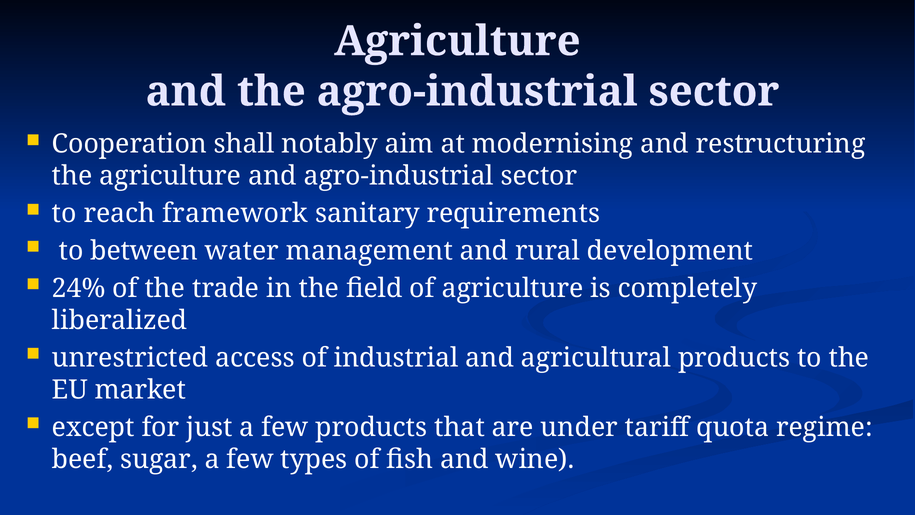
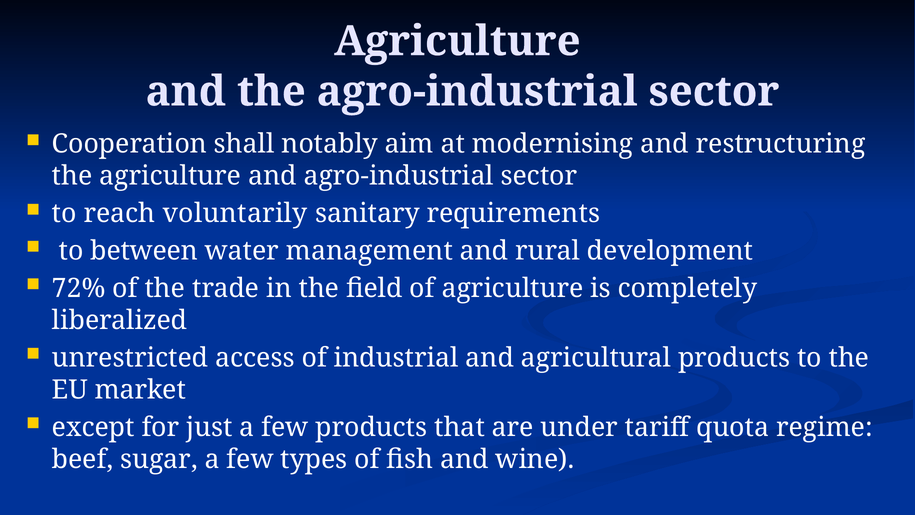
framework: framework -> voluntarily
24%: 24% -> 72%
